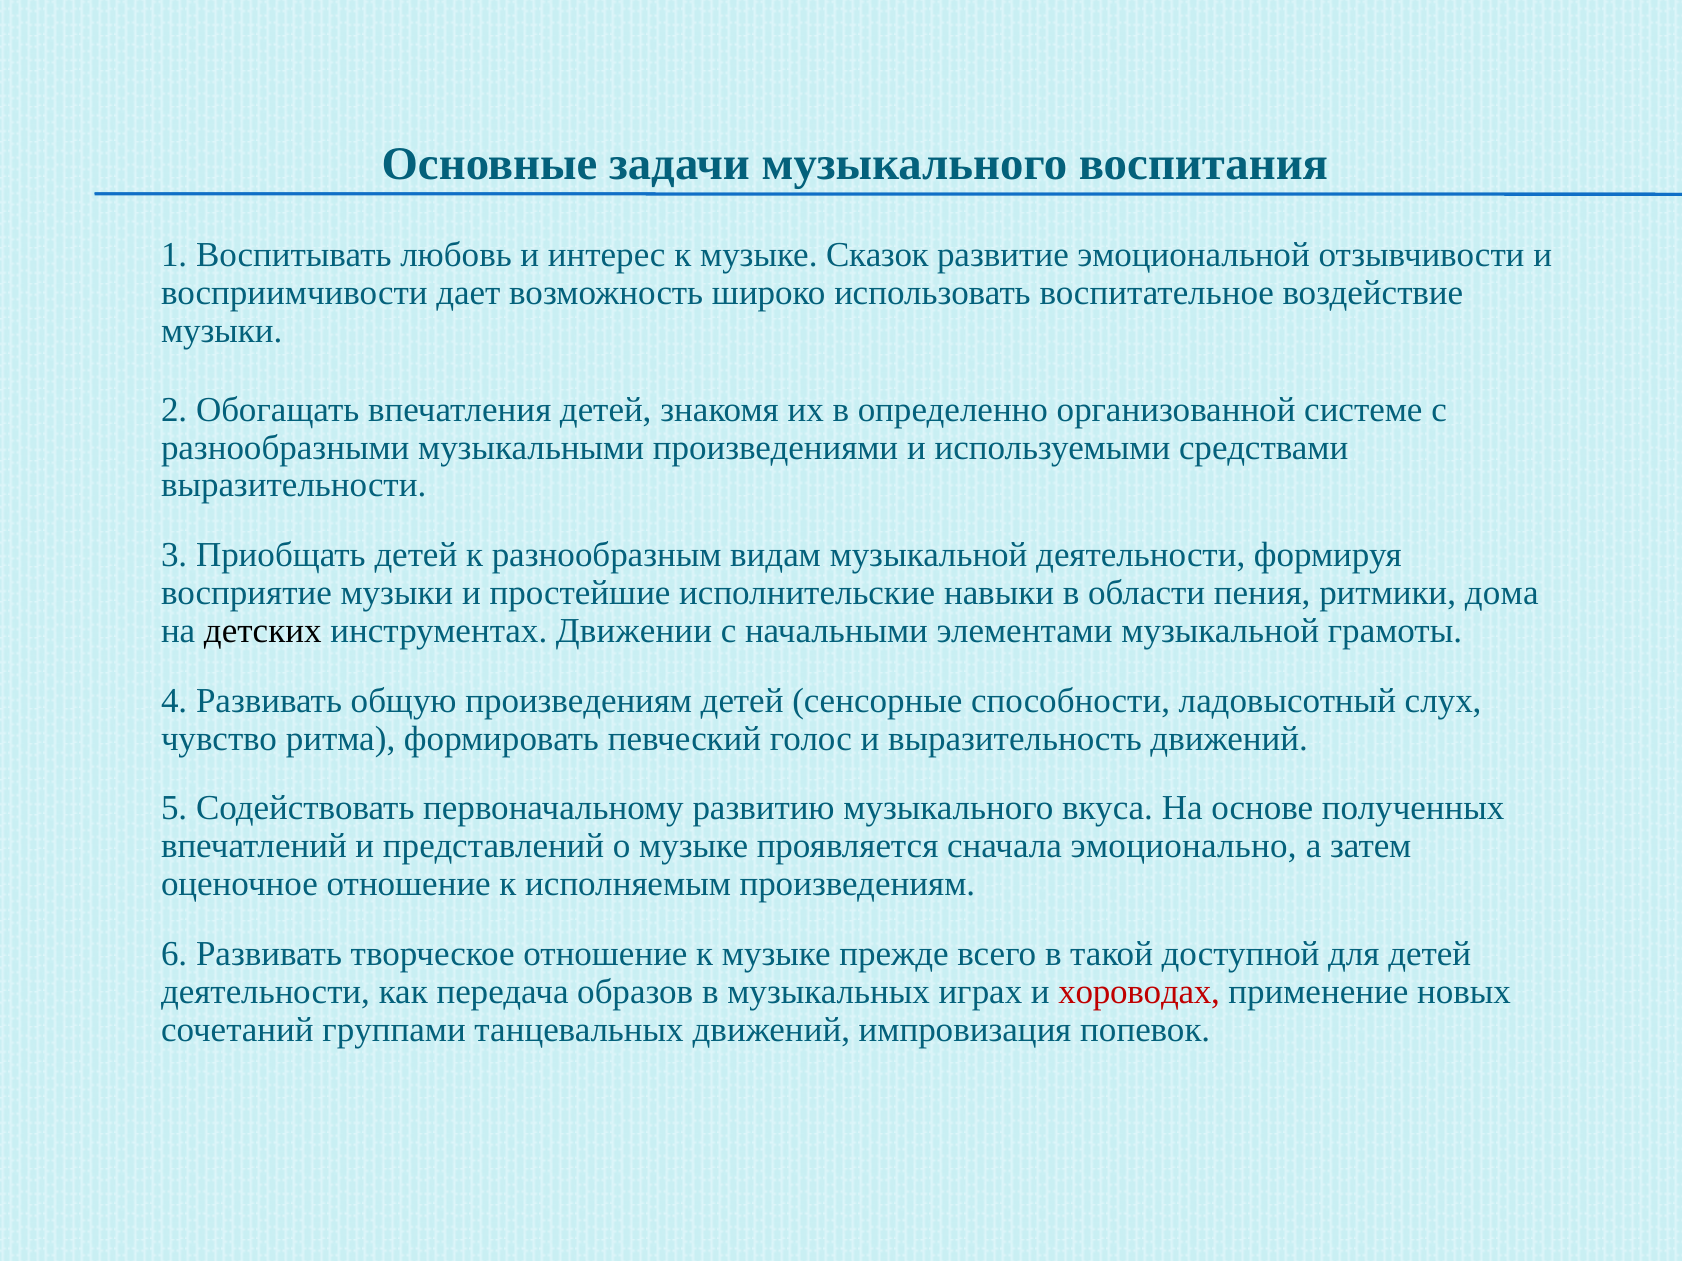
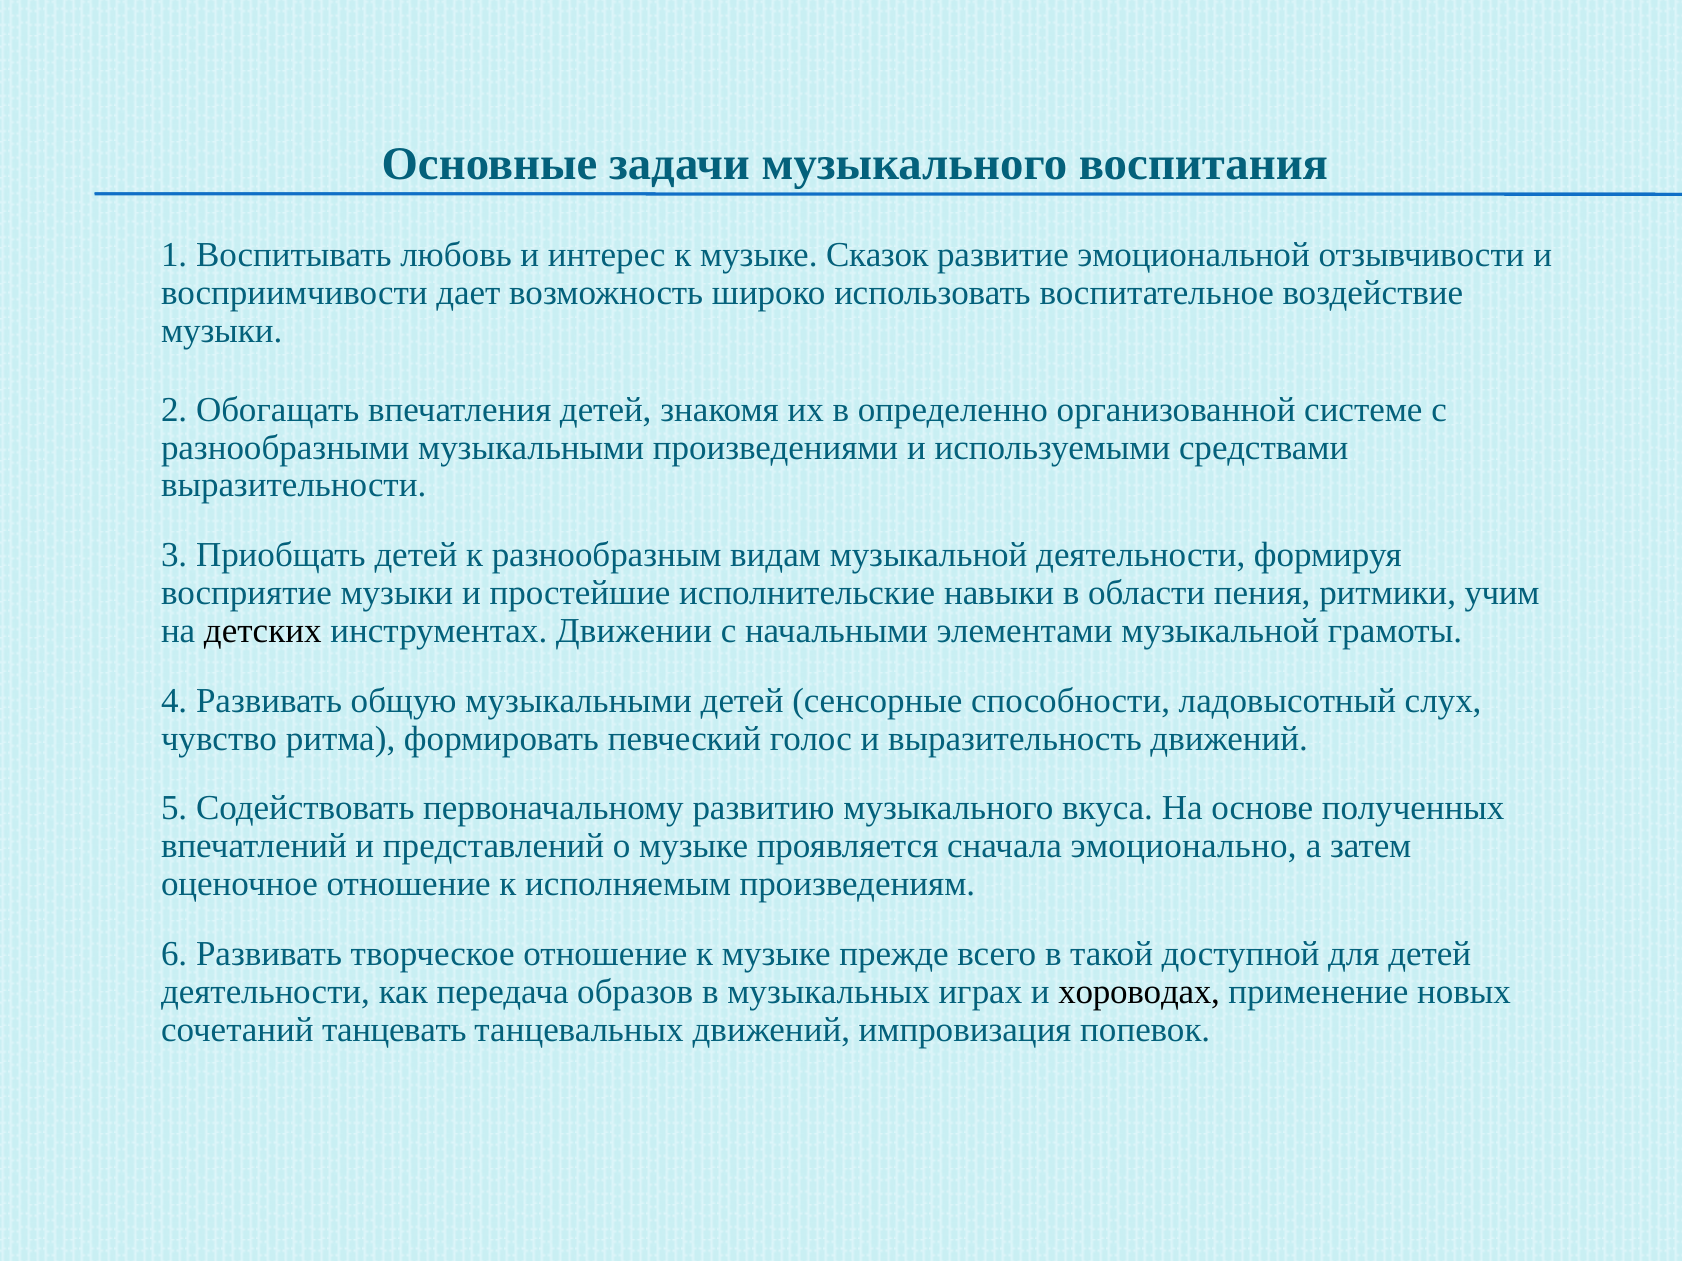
дома: дома -> учим
общую произведениям: произведениям -> музыкальными
хороводах colour: red -> black
группами: группами -> танцевать
